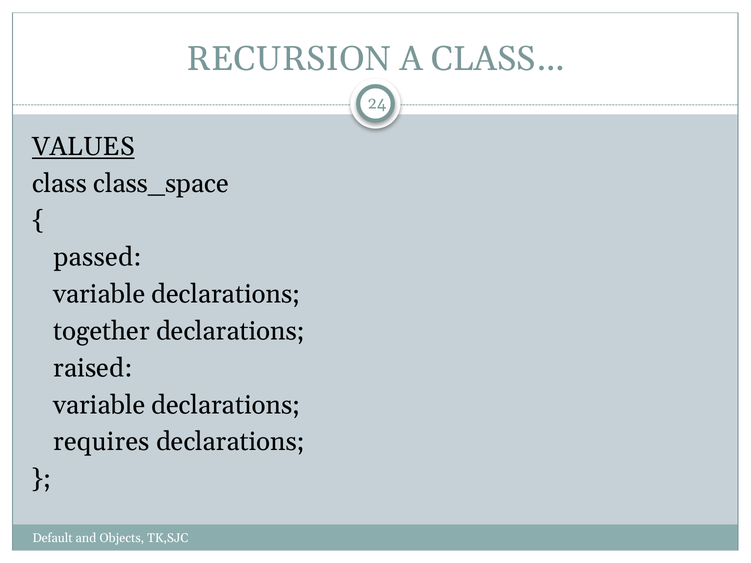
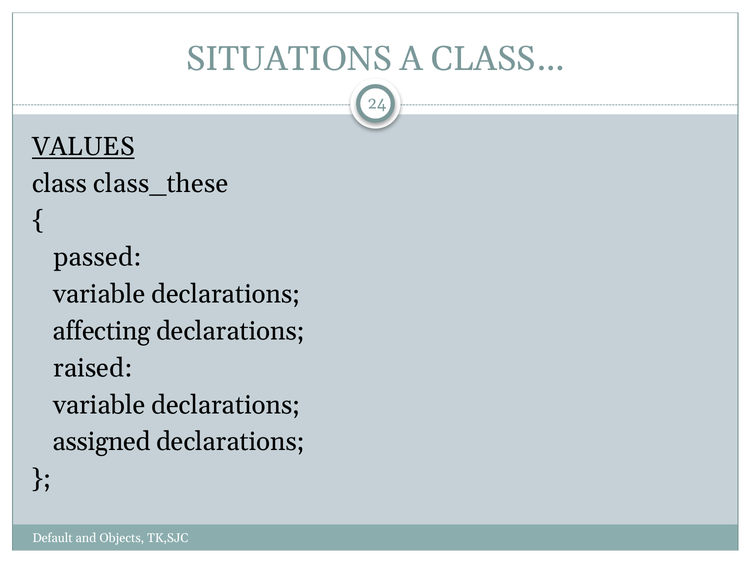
RECURSION: RECURSION -> SITUATIONS
class_space: class_space -> class_these
together: together -> affecting
requires: requires -> assigned
